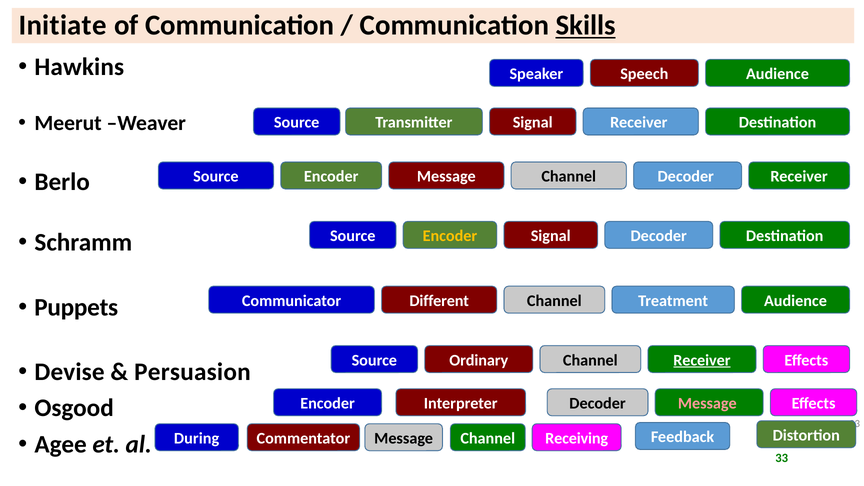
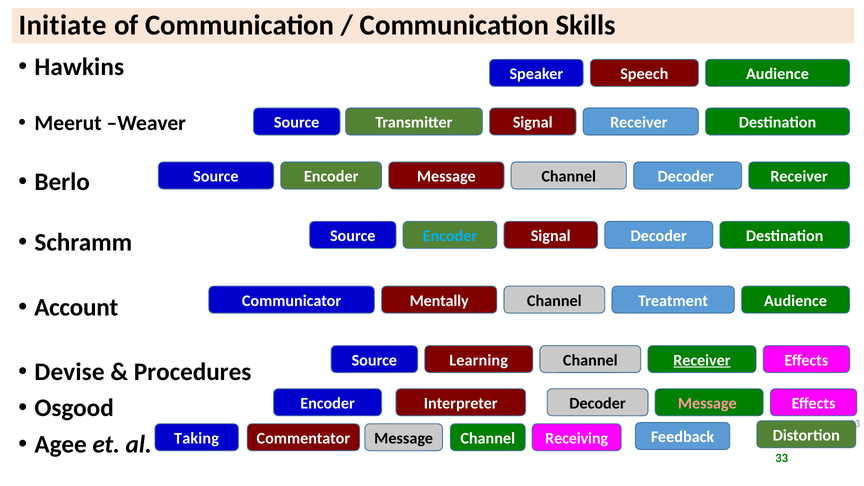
Skills underline: present -> none
Encoder at (450, 236) colour: yellow -> light blue
Different: Different -> Mentally
Puppets: Puppets -> Account
Ordinary: Ordinary -> Learning
Persuasion: Persuasion -> Procedures
During: During -> Taking
